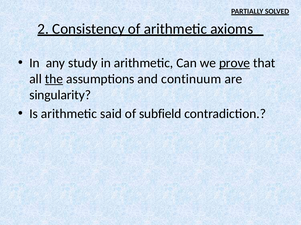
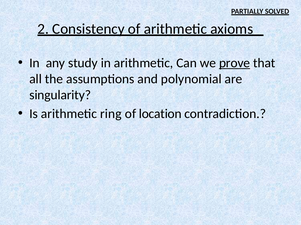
the underline: present -> none
continuum: continuum -> polynomial
said: said -> ring
subfield: subfield -> location
